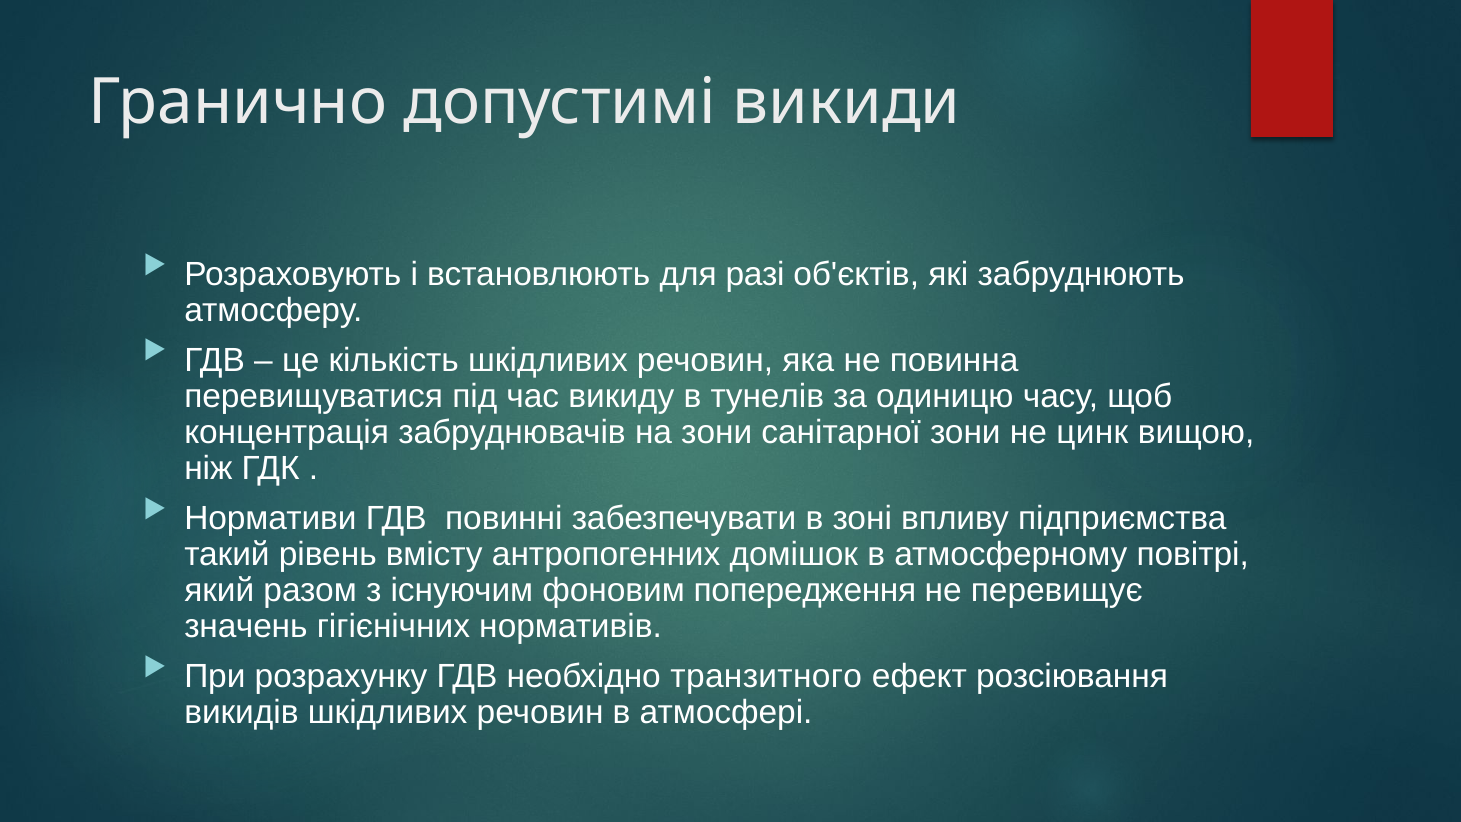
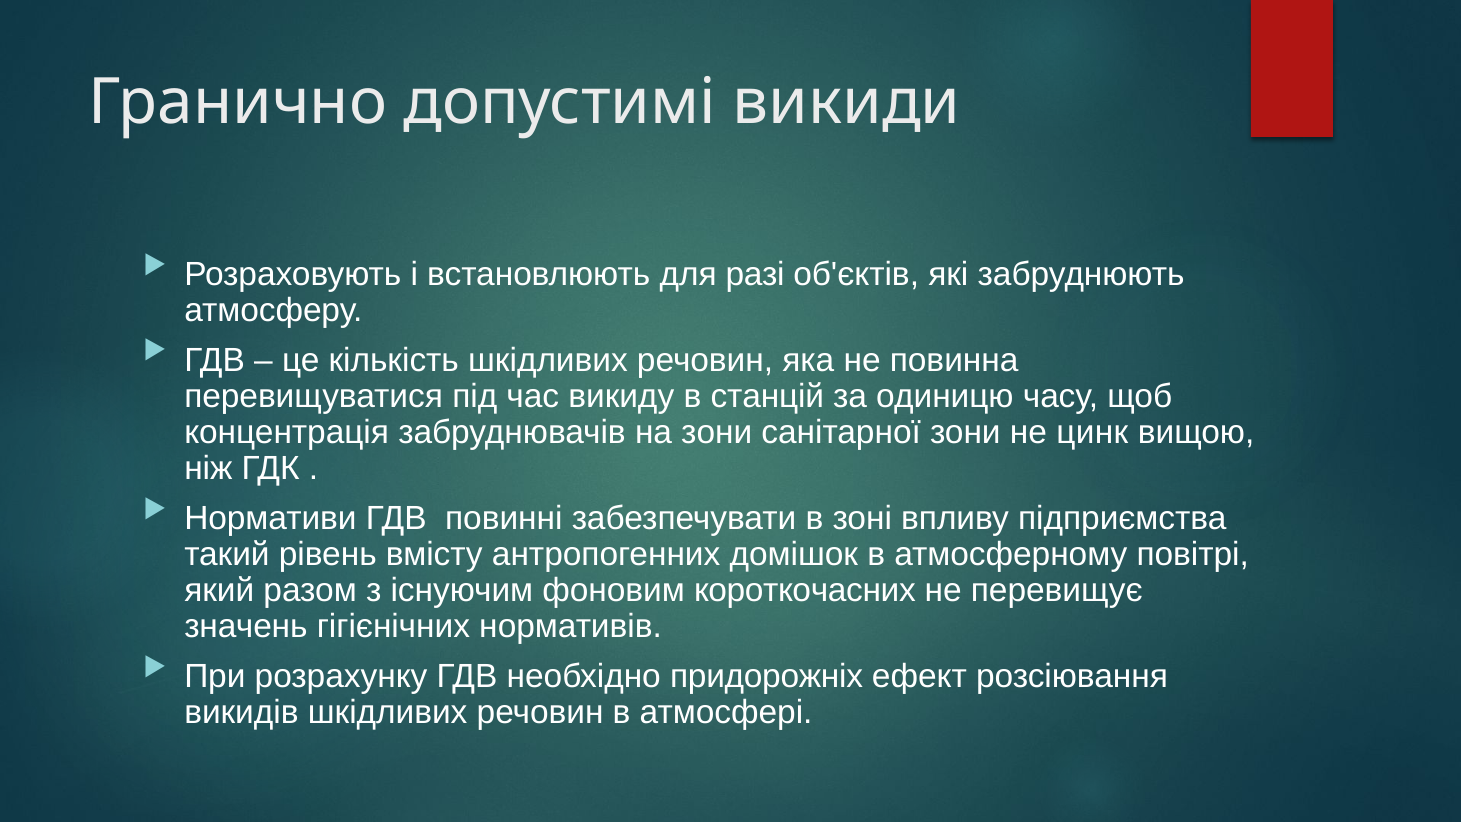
тунелів: тунелів -> станцій
попередження: попередження -> короткочасних
транзитного: транзитного -> придорожніх
